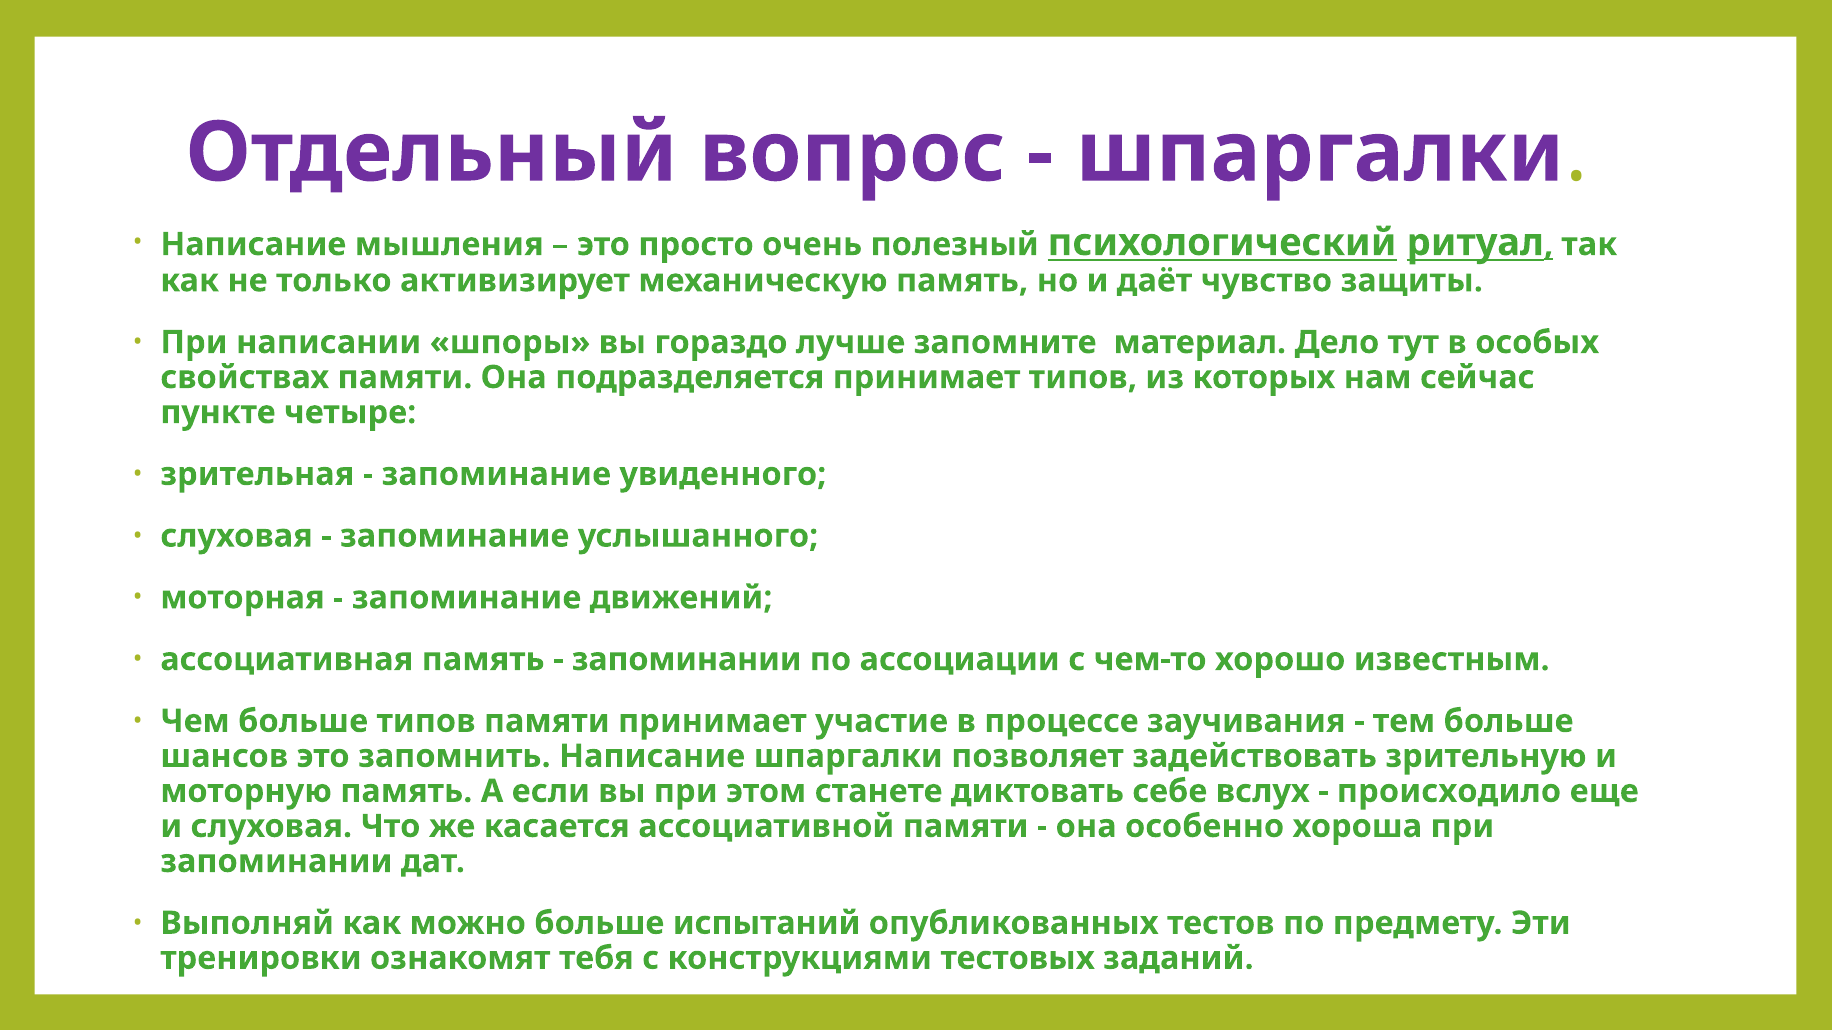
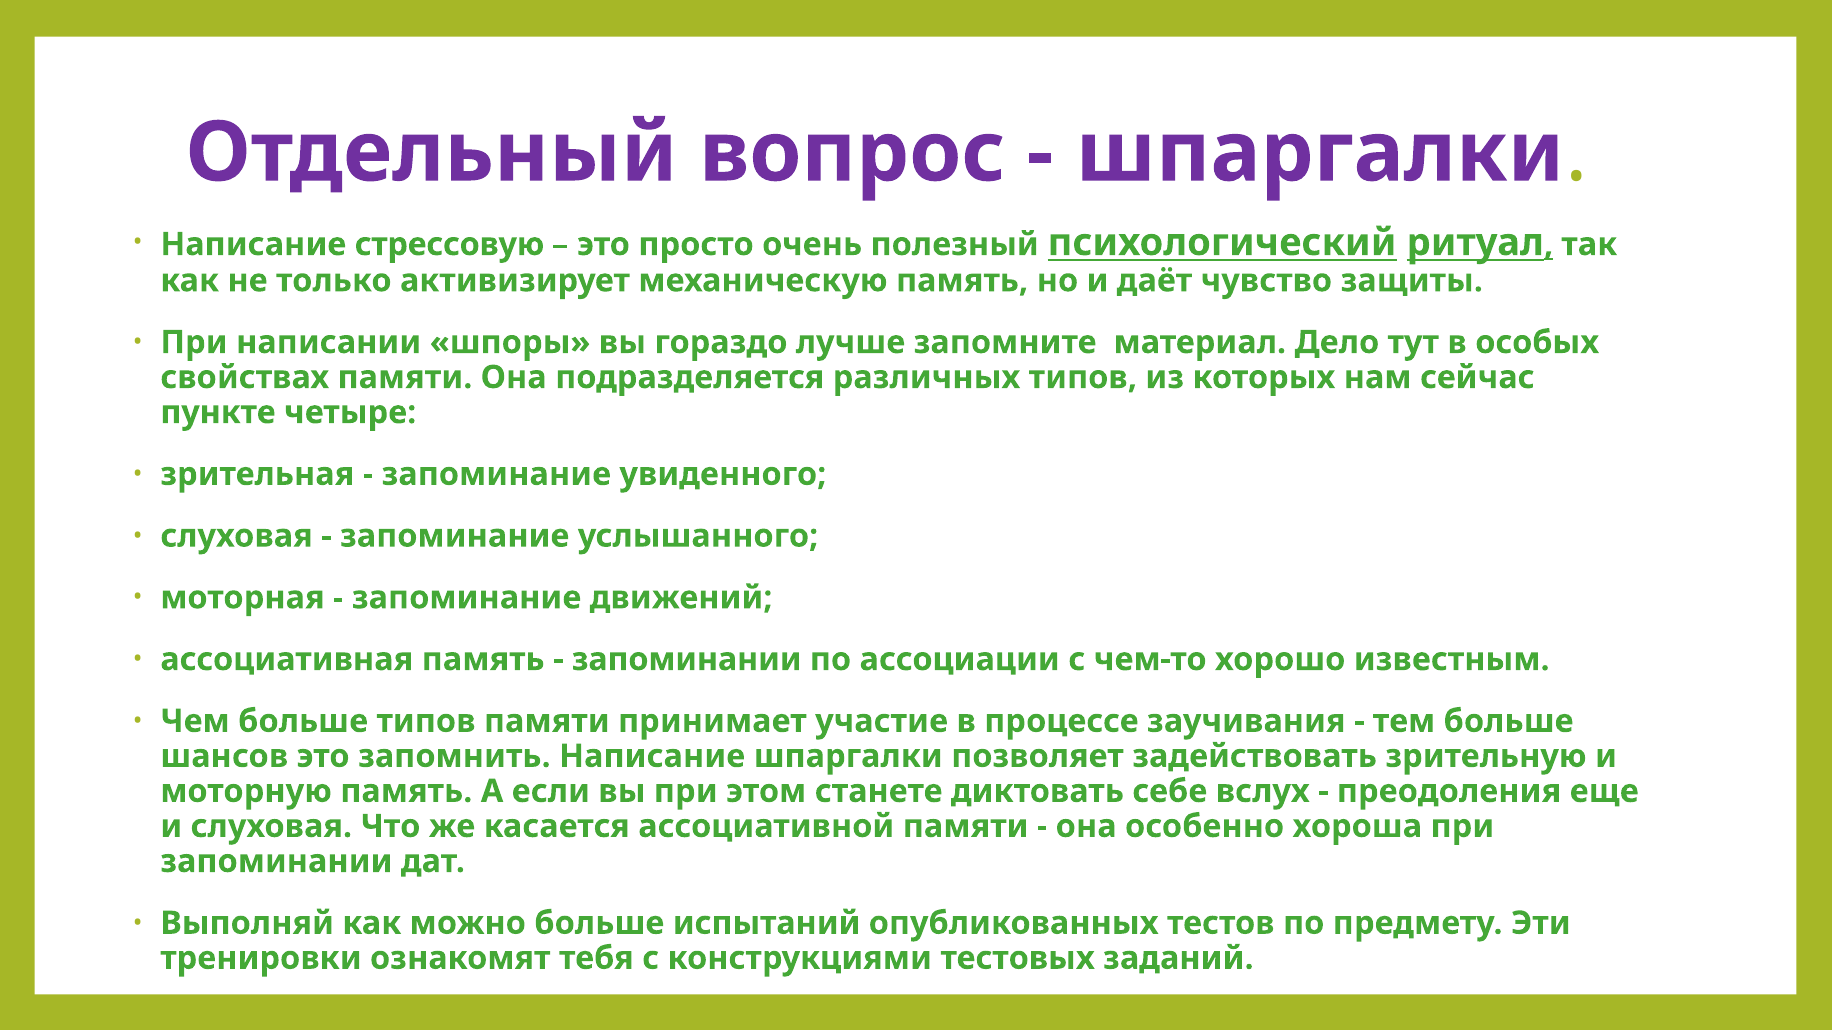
мышления: мышления -> стрессовую
подразделяется принимает: принимает -> различных
происходило: происходило -> преодоления
